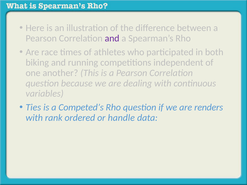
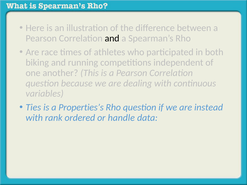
and at (112, 38) colour: purple -> black
Competed’s: Competed’s -> Properties’s
renders: renders -> instead
